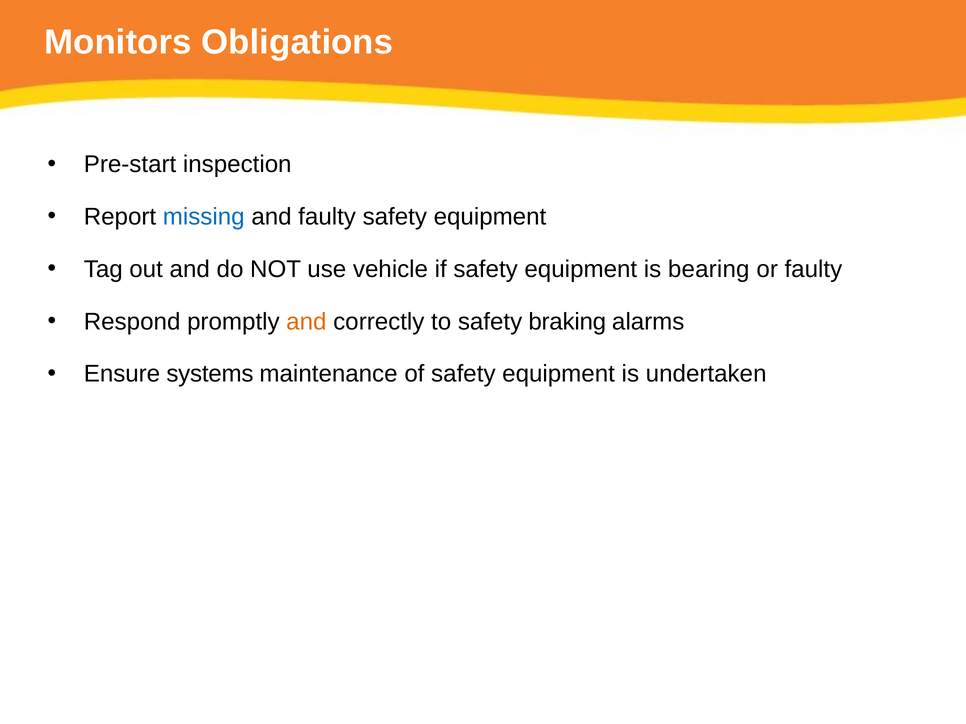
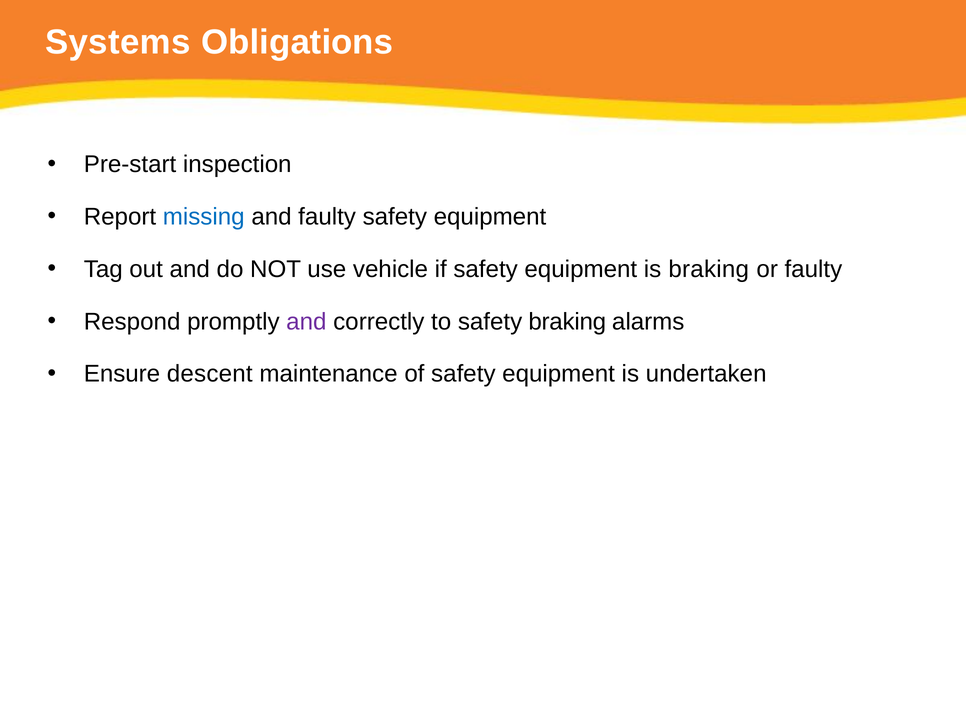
Monitors: Monitors -> Systems
is bearing: bearing -> braking
and at (306, 322) colour: orange -> purple
systems: systems -> descent
